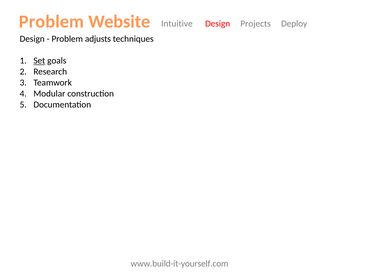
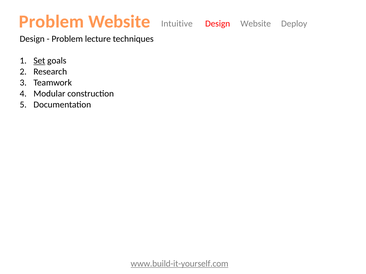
Design Projects: Projects -> Website
adjusts: adjusts -> lecture
www.build-it-yourself.com underline: none -> present
